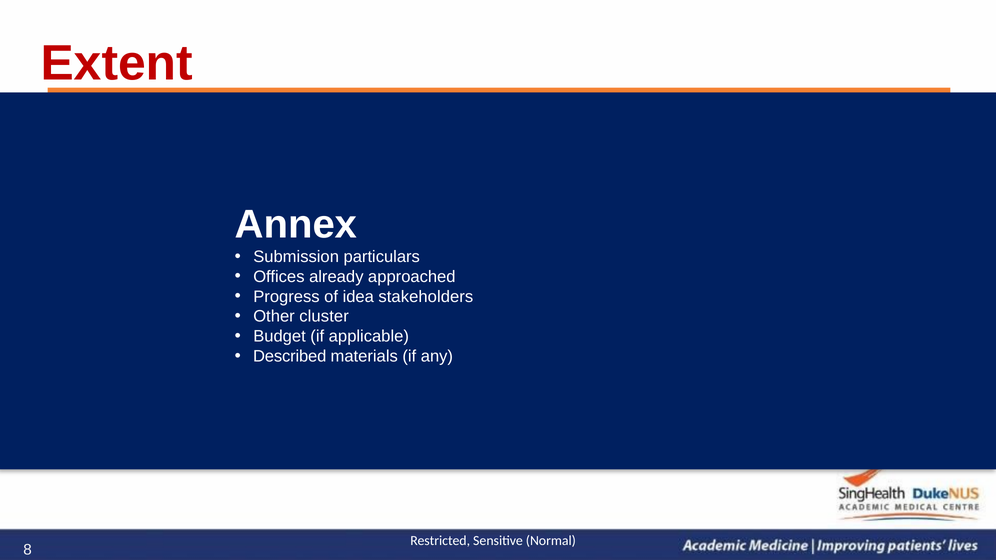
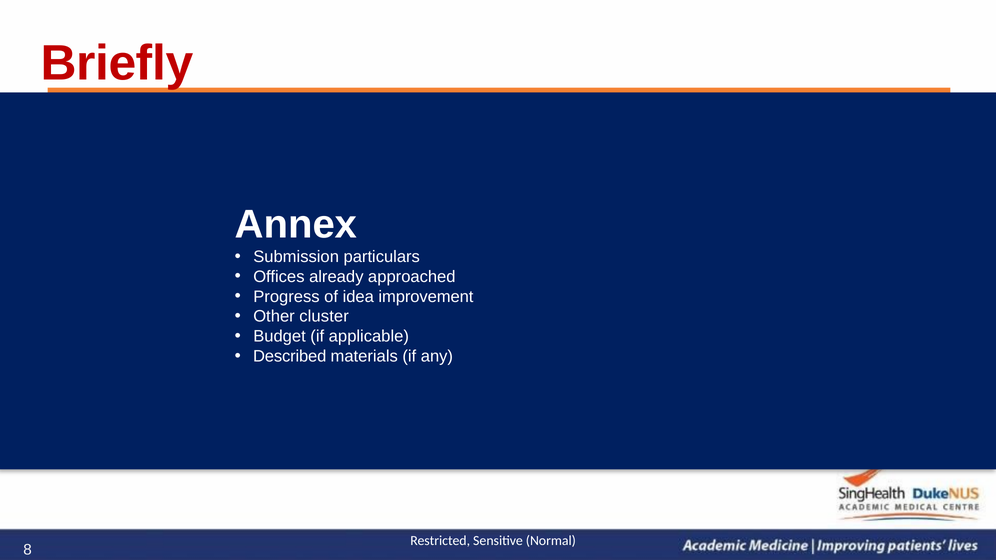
Extent: Extent -> Briefly
stakeholders: stakeholders -> improvement
